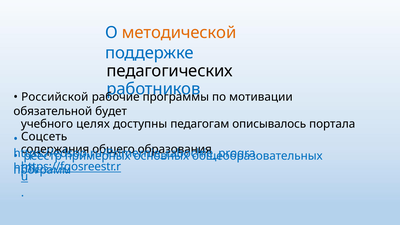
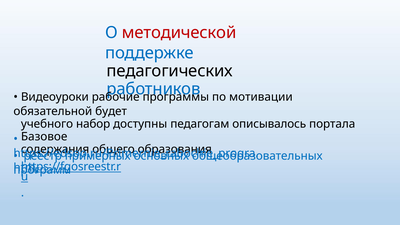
методической colour: orange -> red
Российской: Российской -> Видеоуроки
целях: целях -> набор
Соцсеть: Соцсеть -> Базовое
